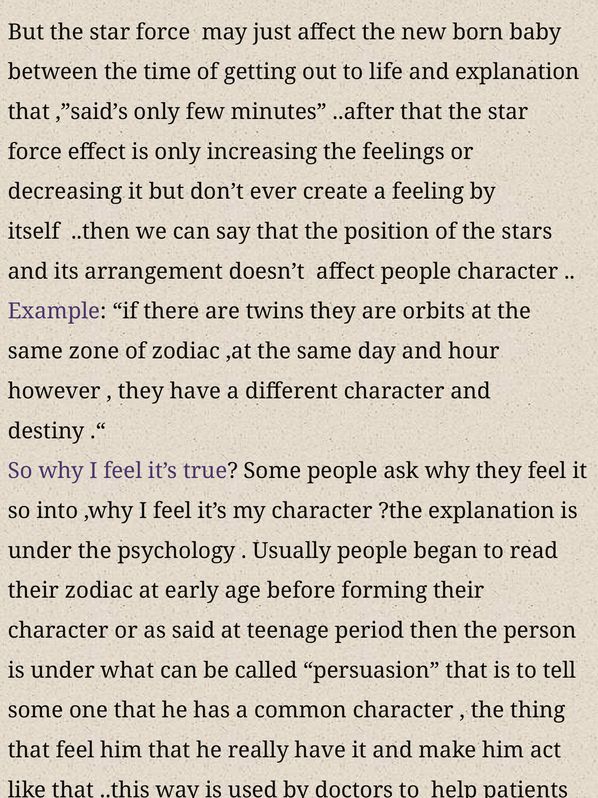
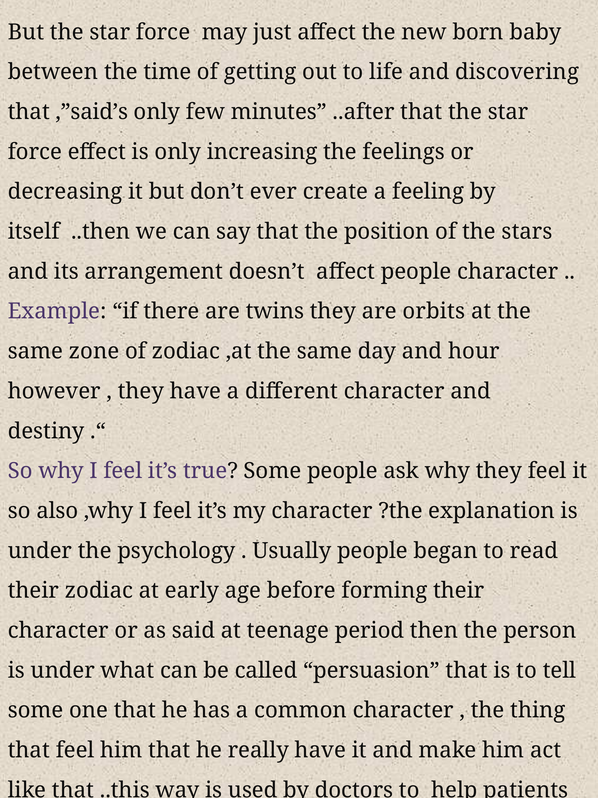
and explanation: explanation -> discovering
into: into -> also
